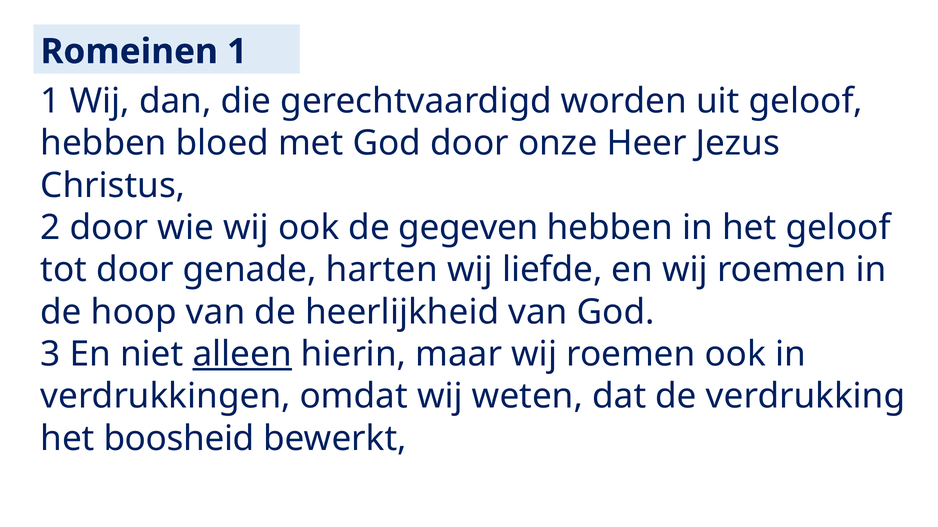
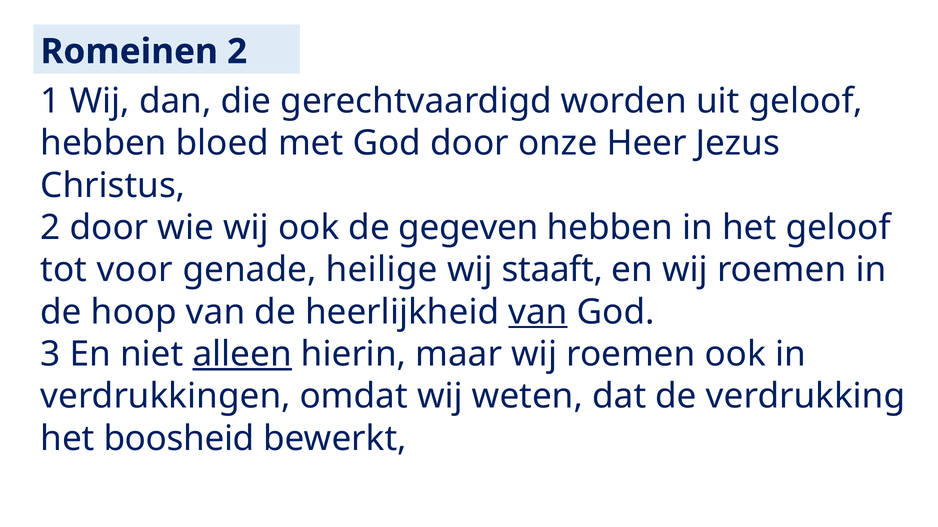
Romeinen 1: 1 -> 2
tot door: door -> voor
harten: harten -> heilige
liefde: liefde -> staaft
van at (538, 312) underline: none -> present
